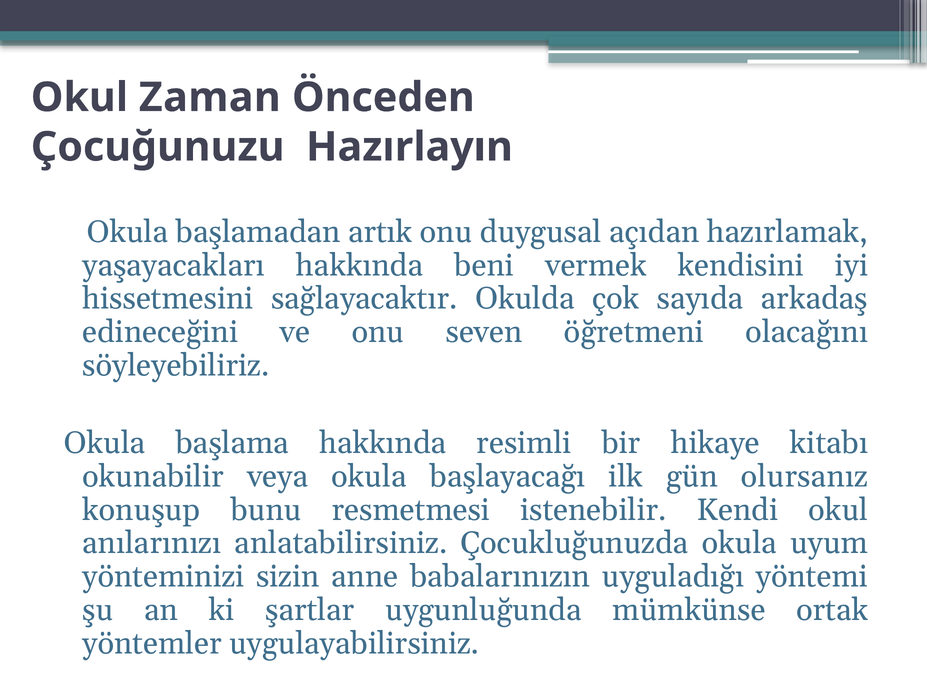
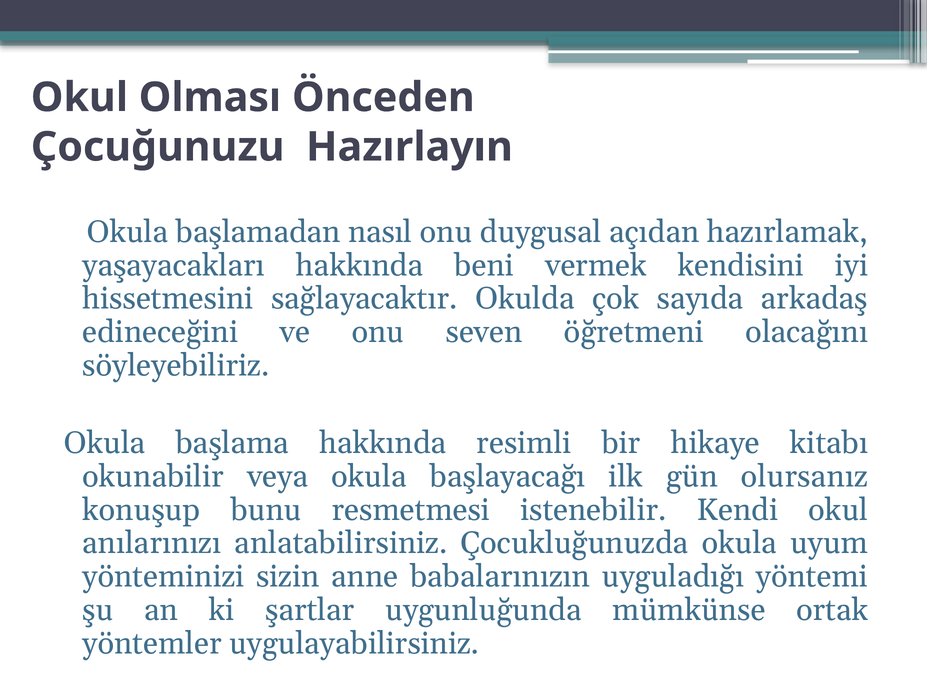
Zaman: Zaman -> Olması
artık: artık -> nasıl
